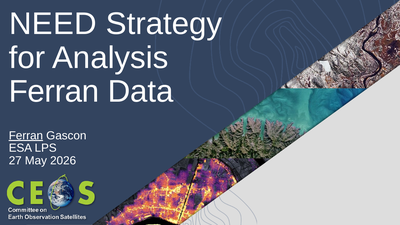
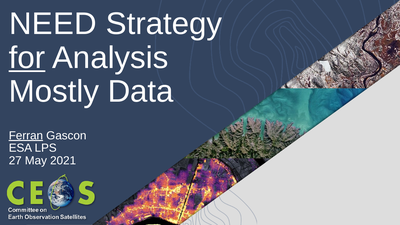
for underline: none -> present
Ferran at (54, 91): Ferran -> Mostly
2026: 2026 -> 2021
